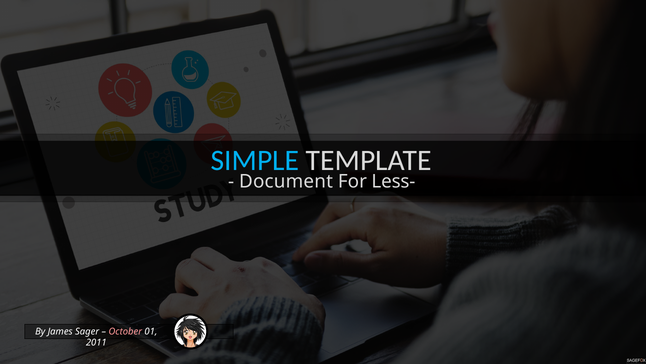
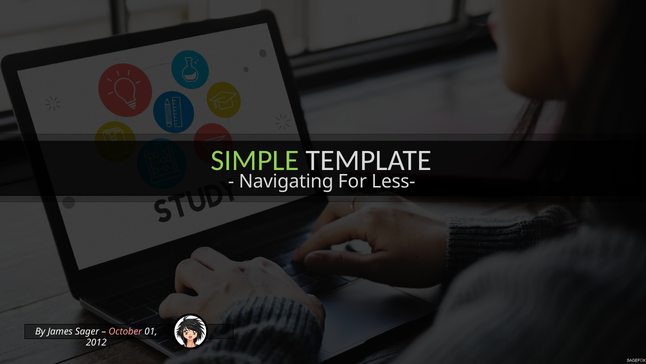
SIMPLE colour: light blue -> light green
Document: Document -> Navigating
2011: 2011 -> 2012
